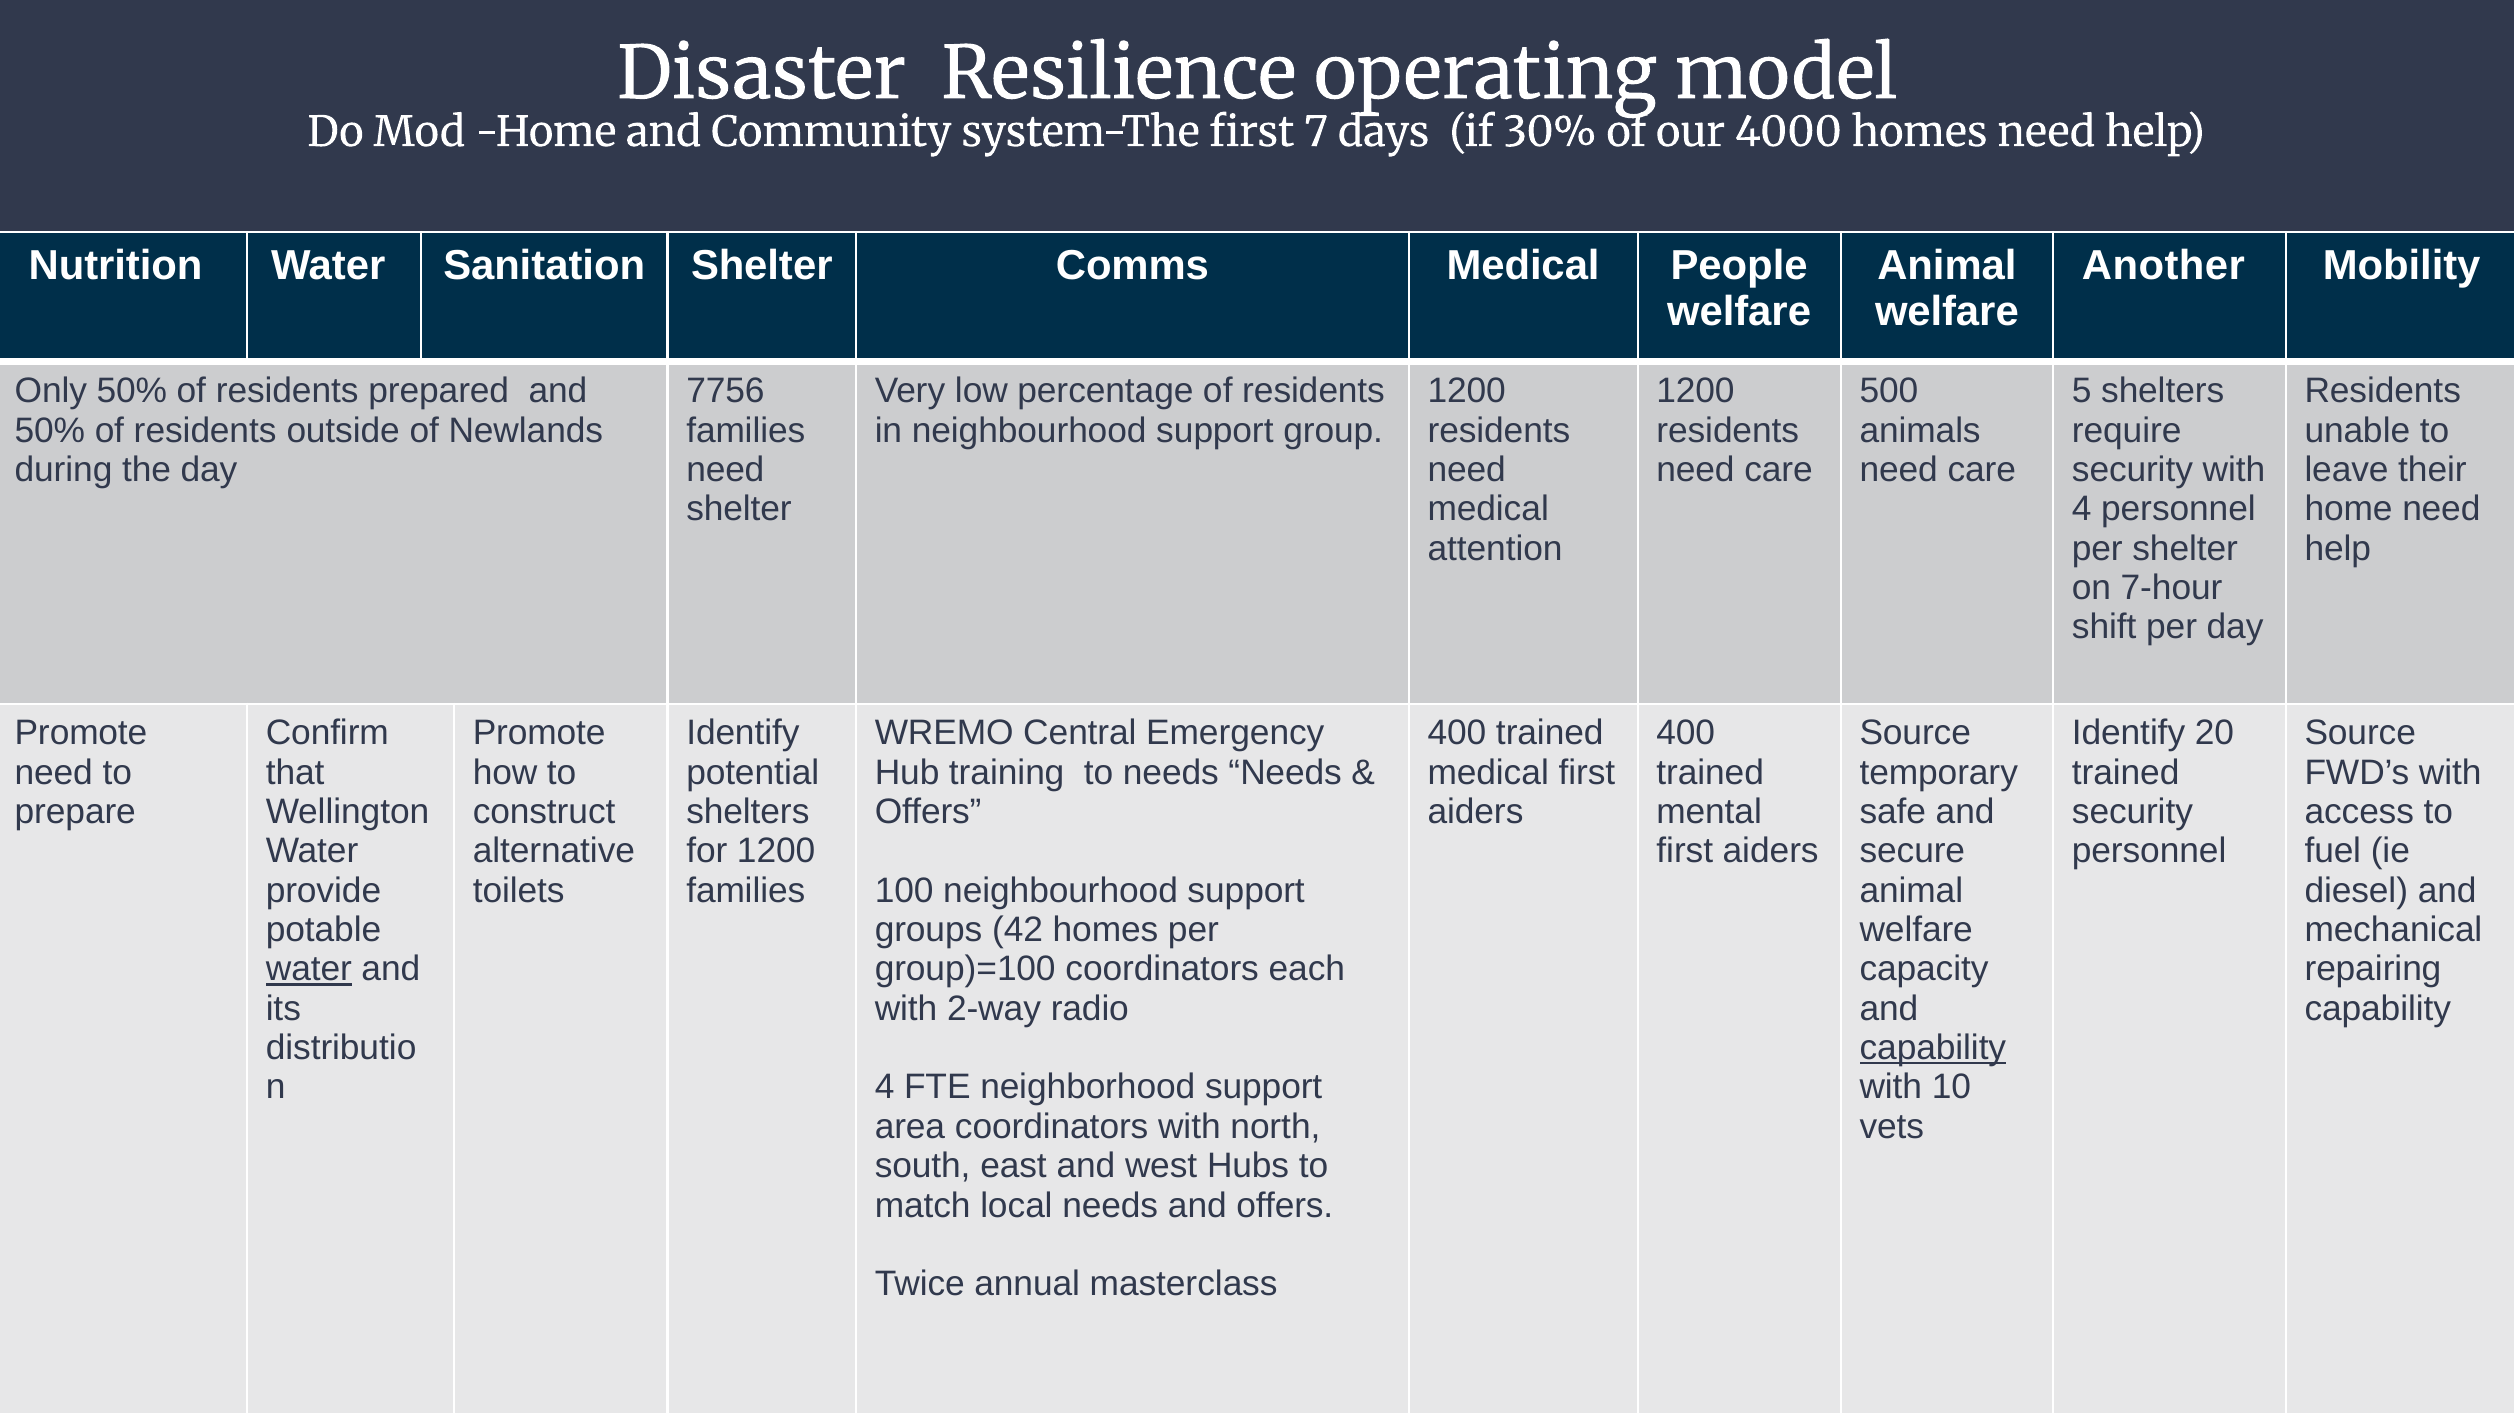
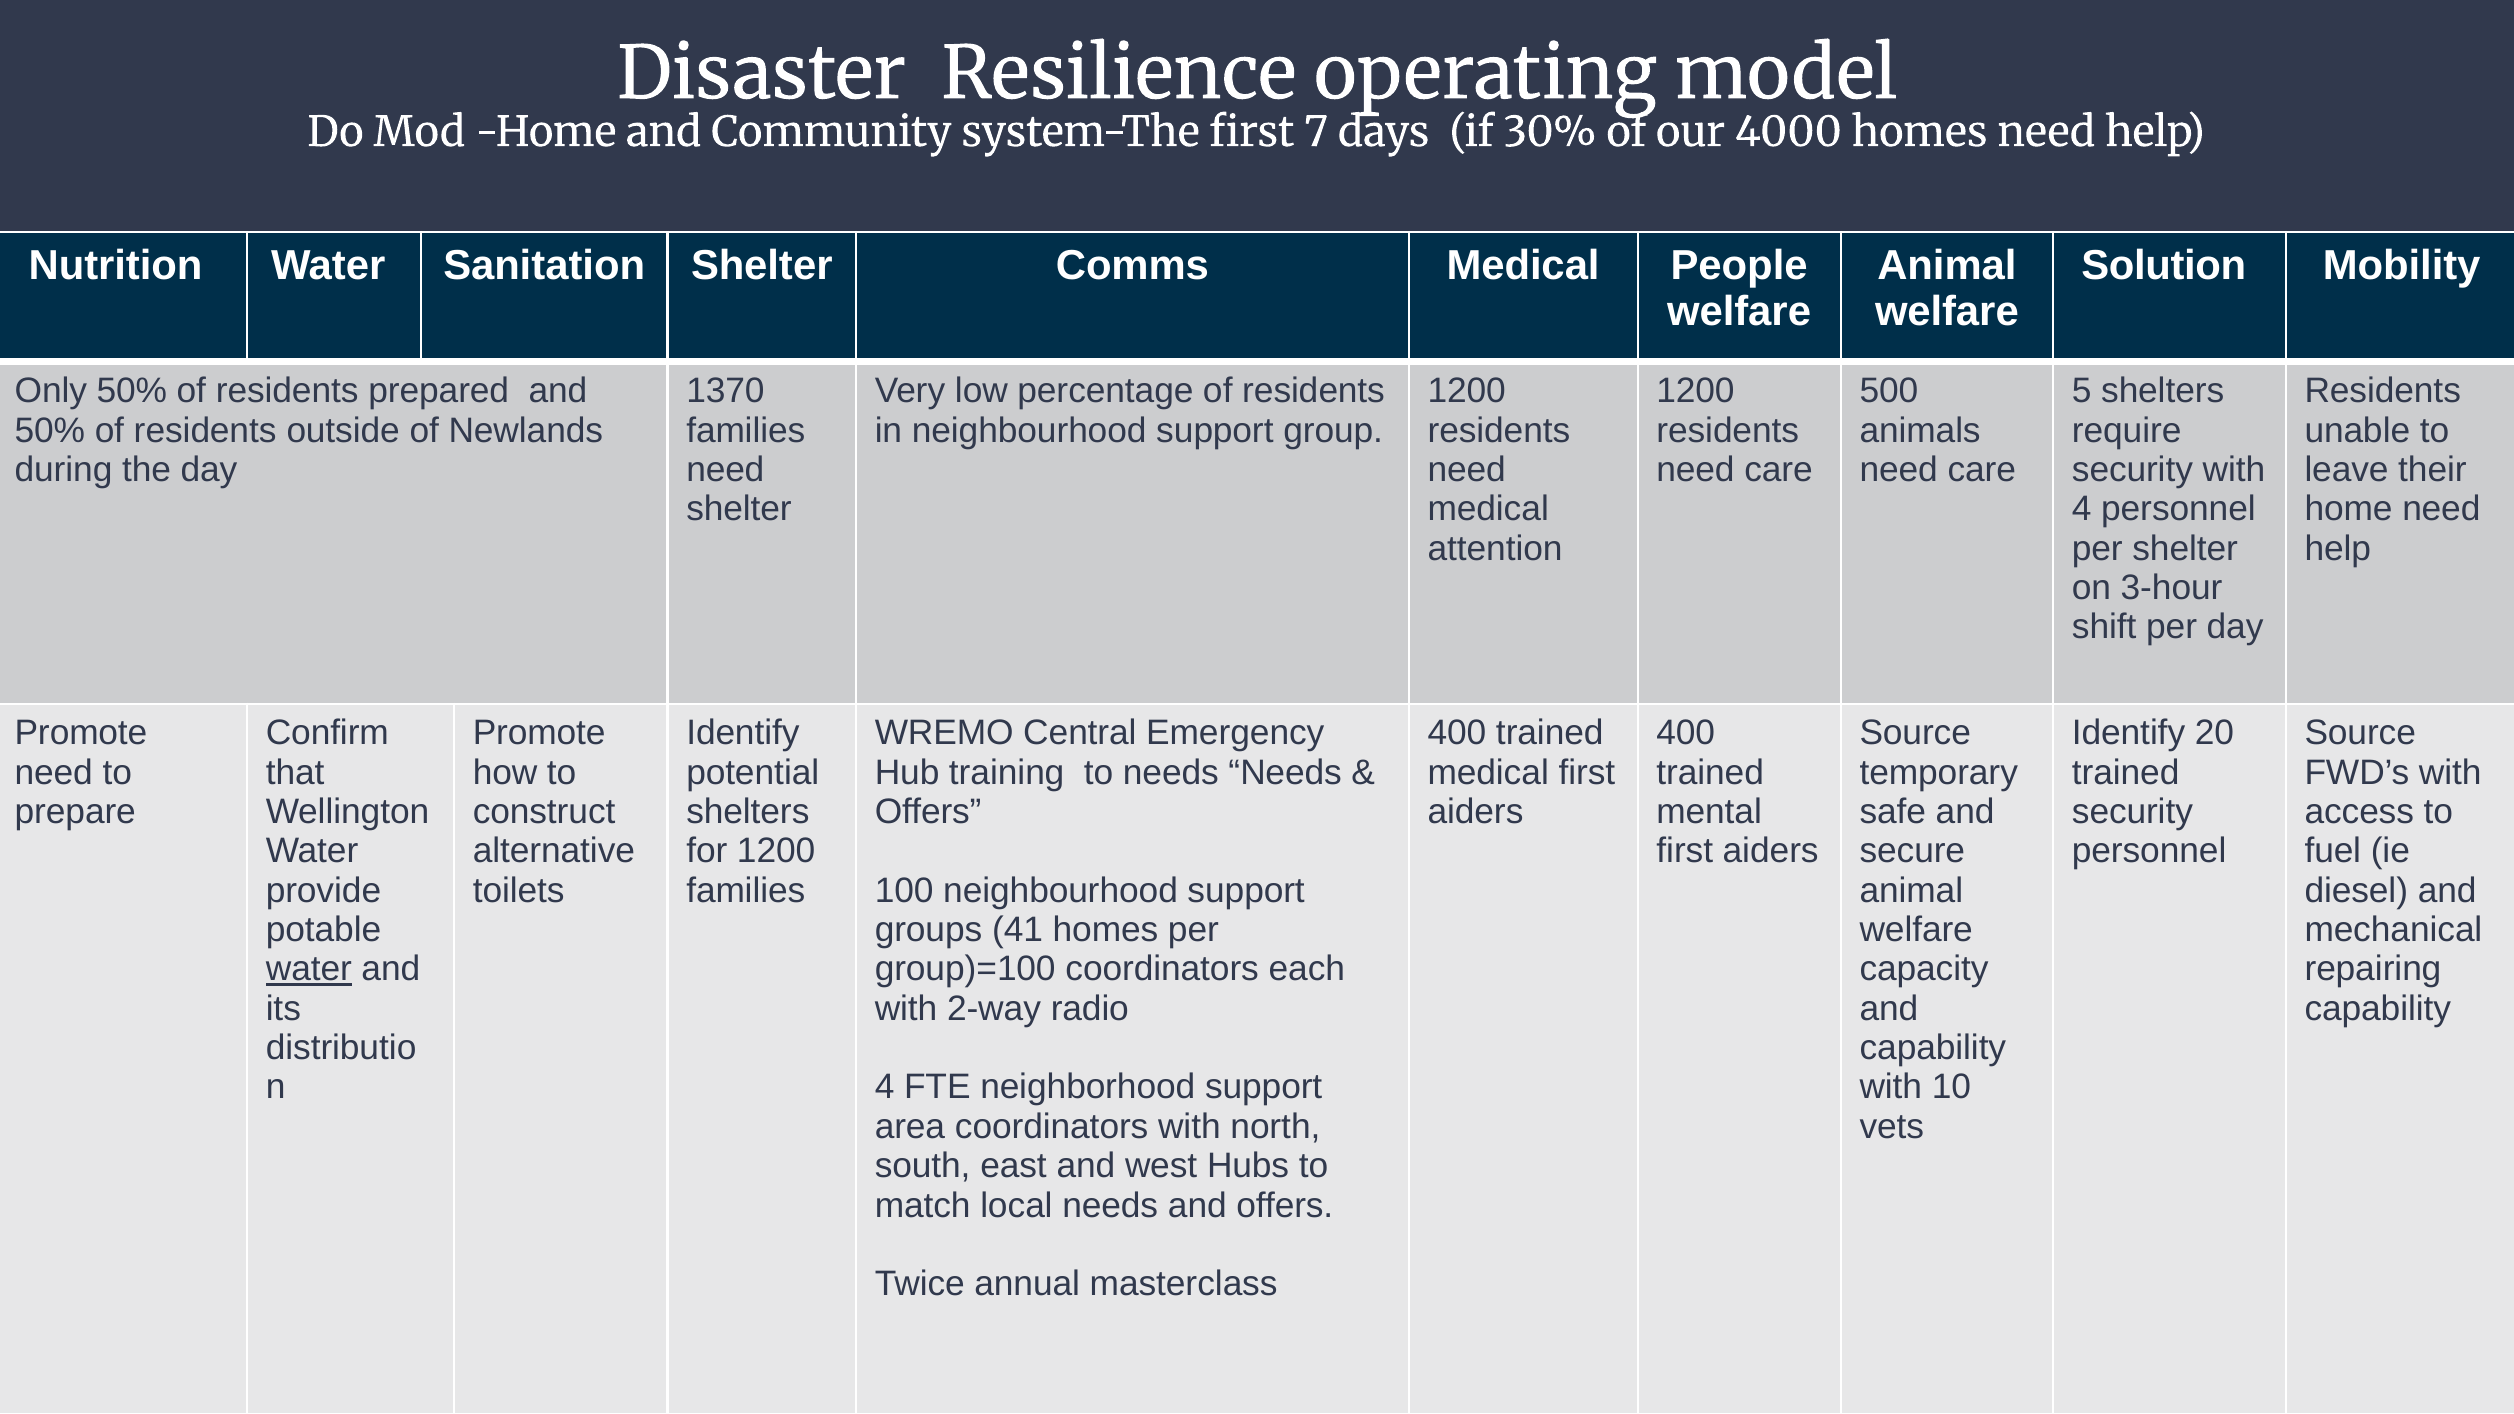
Another: Another -> Solution
7756: 7756 -> 1370
7-hour: 7-hour -> 3-hour
42: 42 -> 41
capability at (1933, 1048) underline: present -> none
